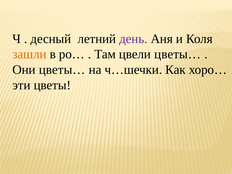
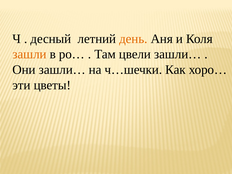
день colour: purple -> orange
цвели цветы…: цветы… -> зашли…
Они цветы…: цветы… -> зашли…
